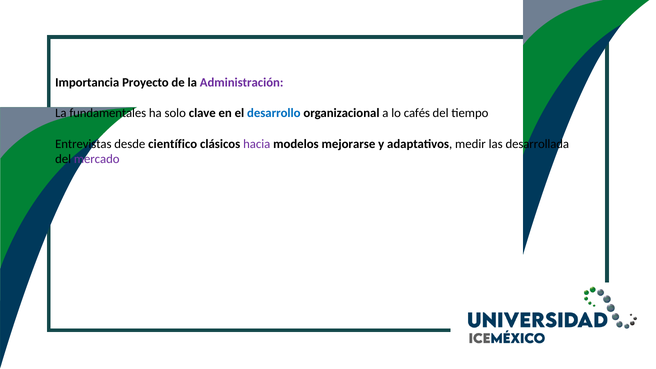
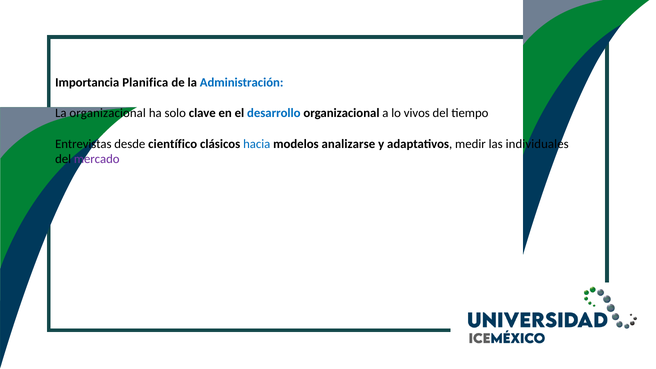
Proyecto: Proyecto -> Planifica
Administración colour: purple -> blue
La fundamentales: fundamentales -> organizacional
cafés: cafés -> vivos
hacia colour: purple -> blue
mejorarse: mejorarse -> analizarse
desarrollada: desarrollada -> individuales
